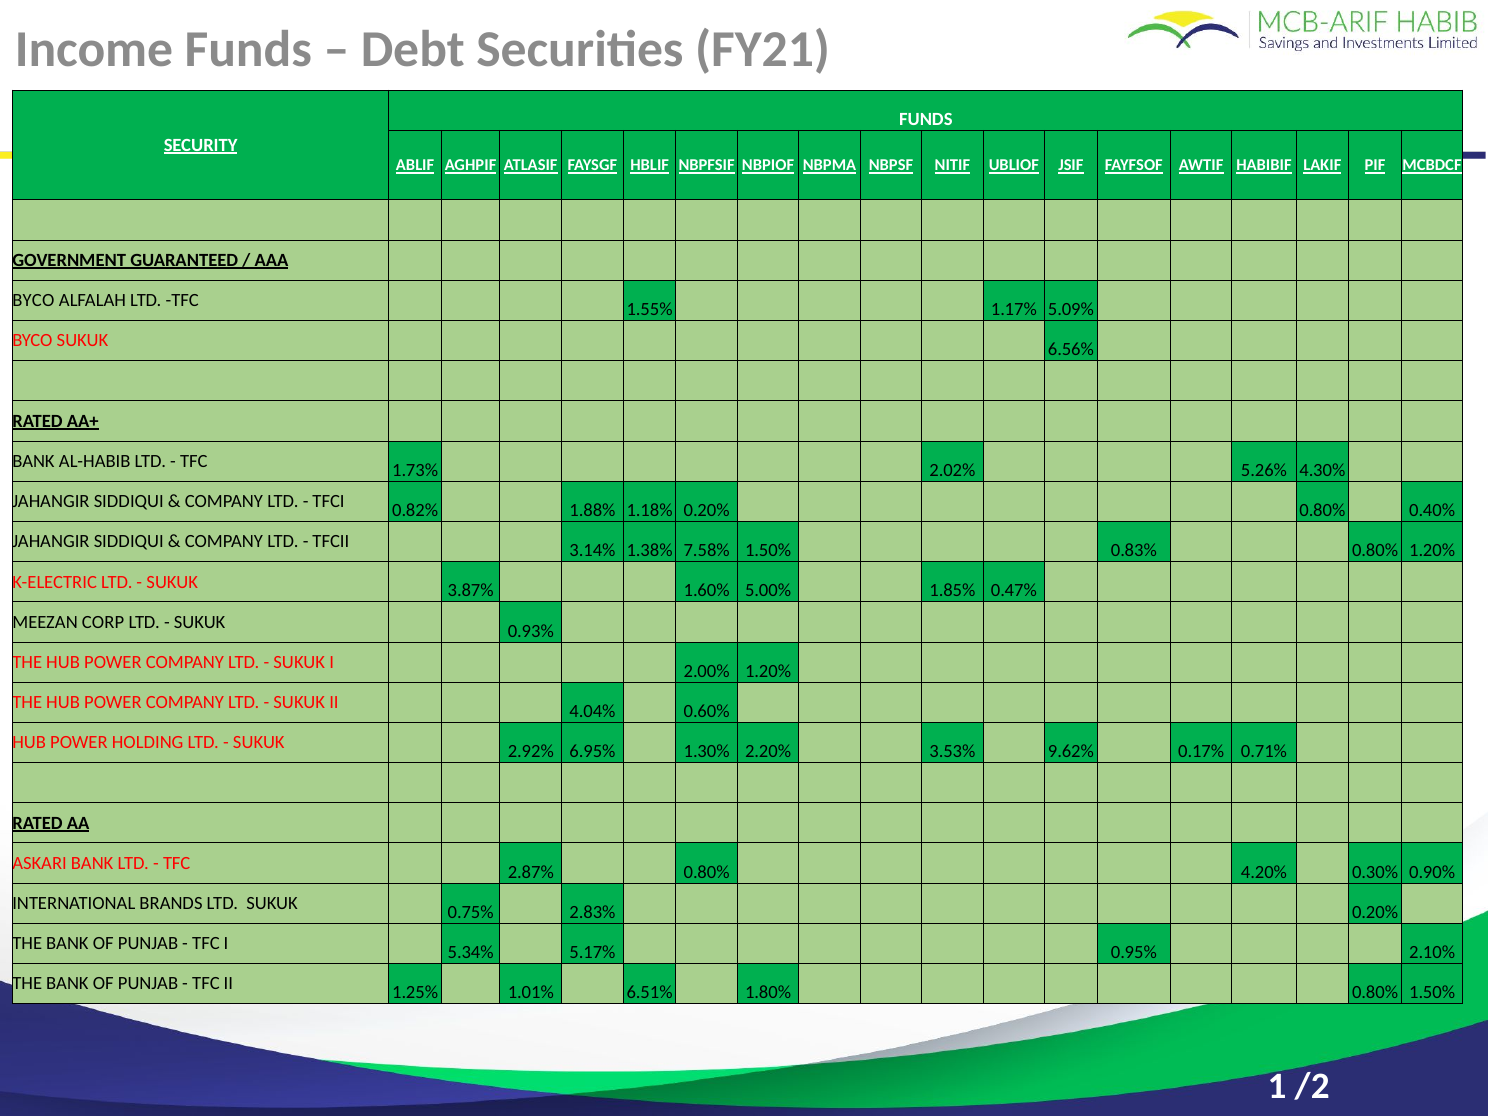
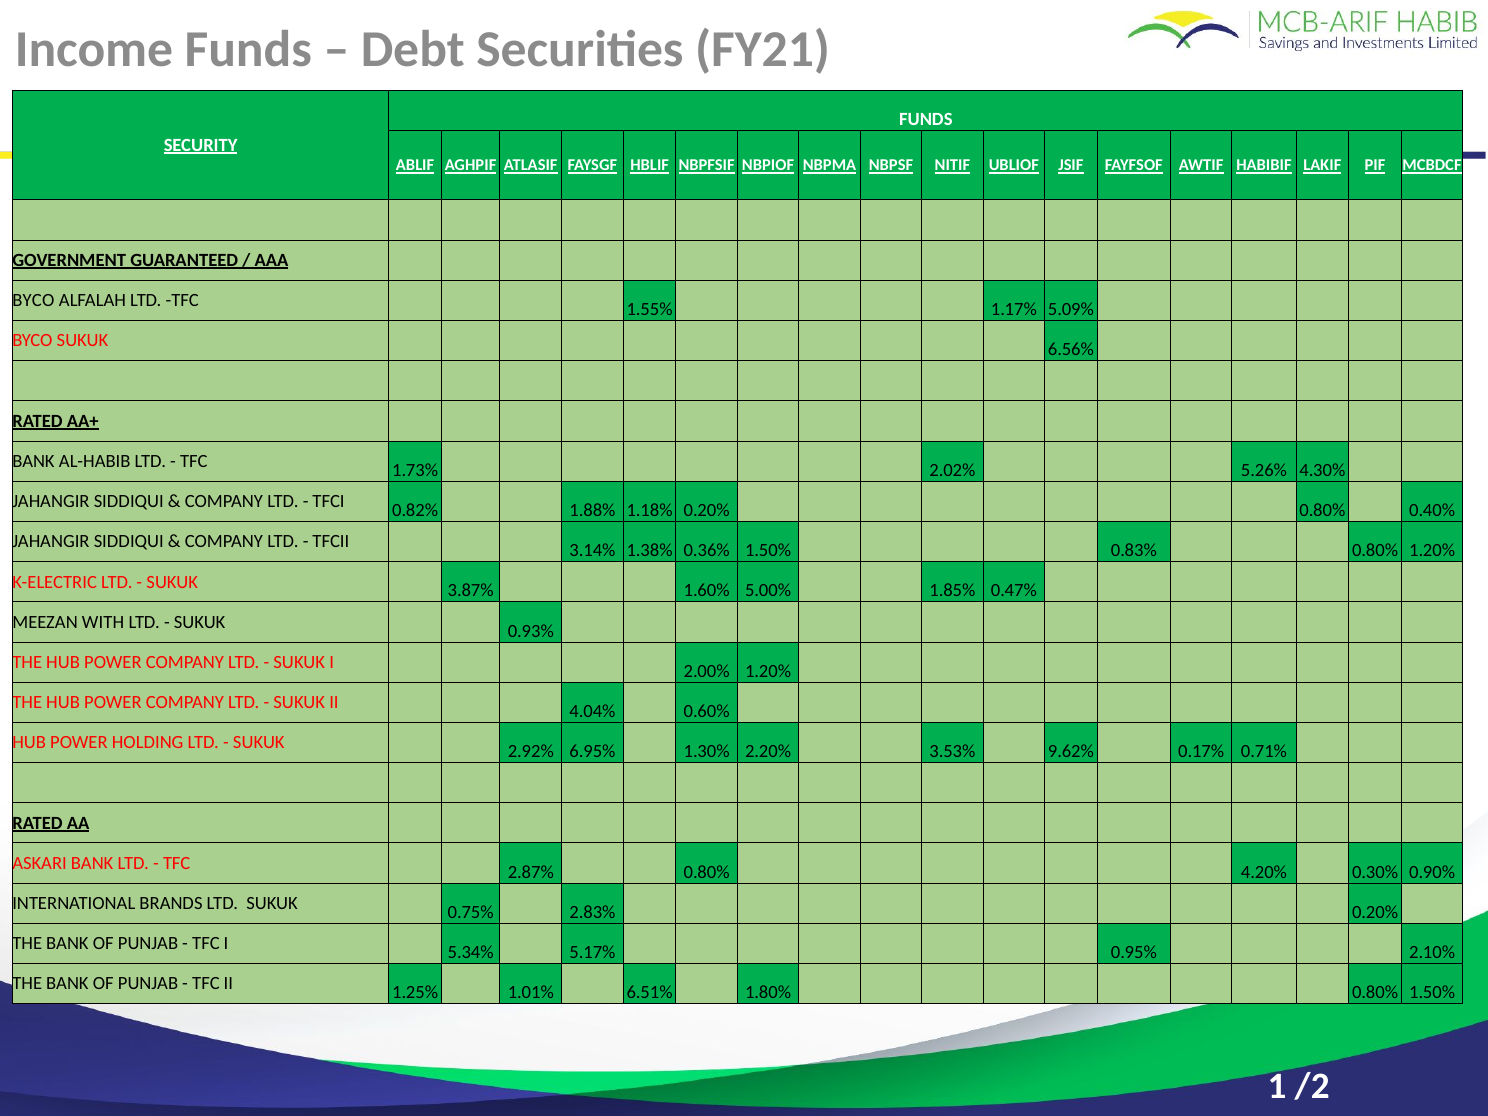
7.58%: 7.58% -> 0.36%
CORP: CORP -> WITH
